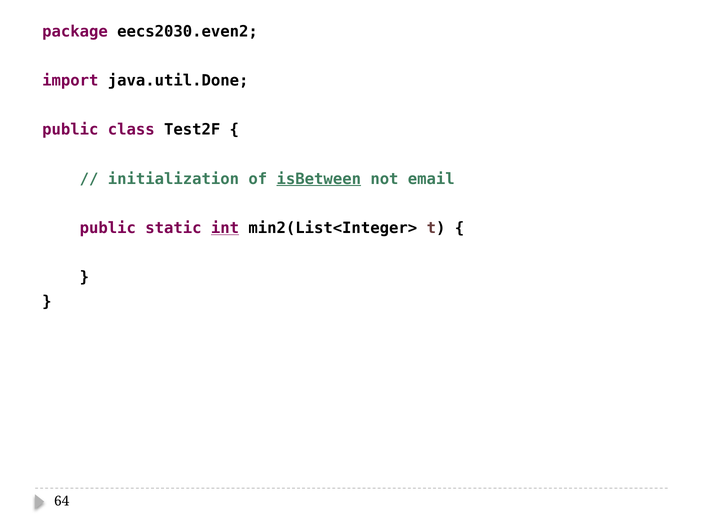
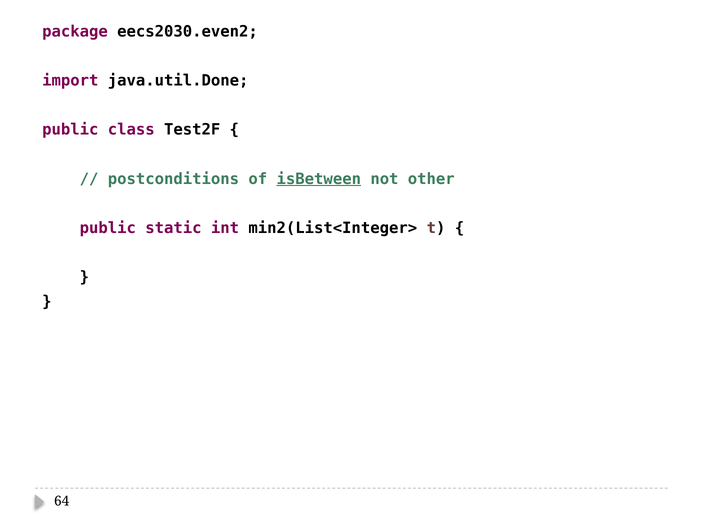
initialization: initialization -> postconditions
email: email -> other
int underline: present -> none
